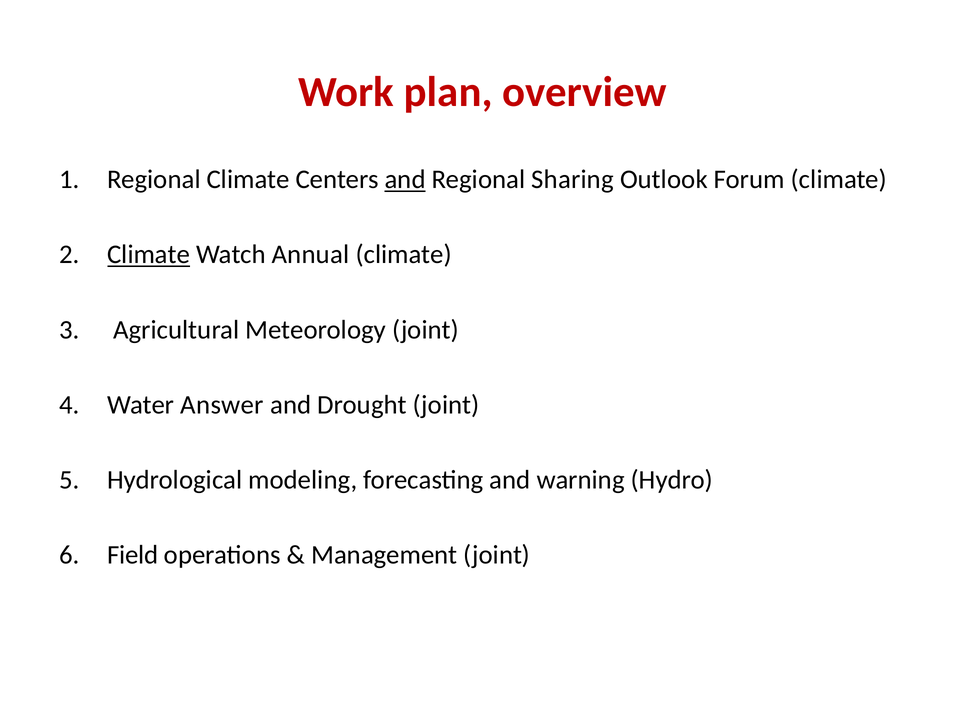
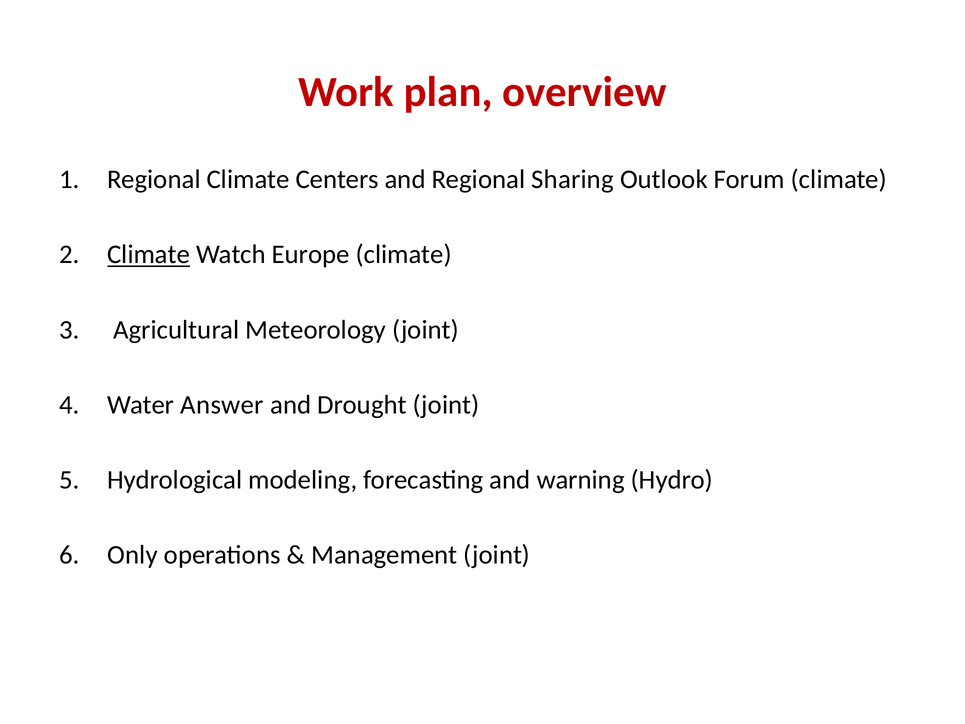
and at (405, 179) underline: present -> none
Annual: Annual -> Europe
Field: Field -> Only
